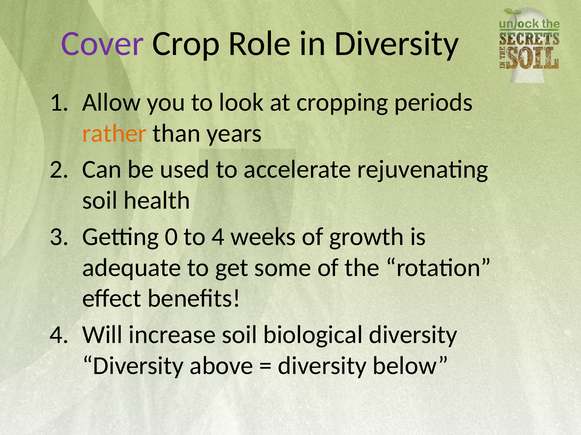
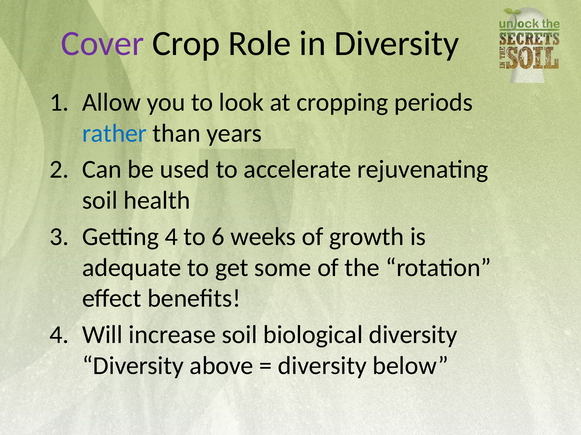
rather colour: orange -> blue
Getting 0: 0 -> 4
to 4: 4 -> 6
